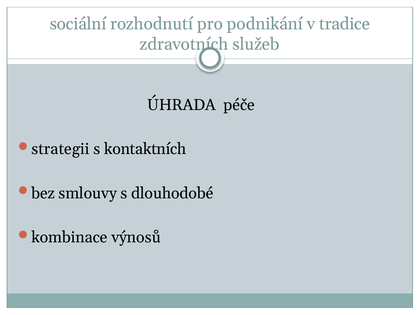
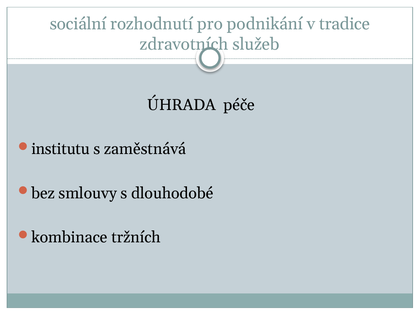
strategii: strategii -> institutu
kontaktních: kontaktních -> zaměstnává
výnosů: výnosů -> tržních
